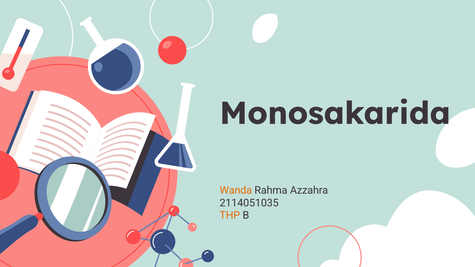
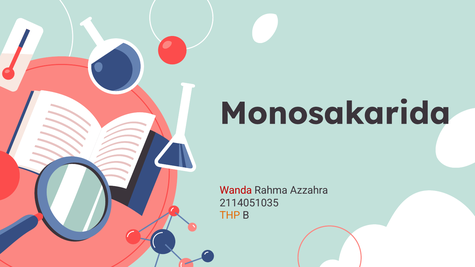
Wanda colour: orange -> red
